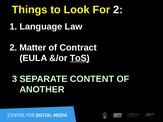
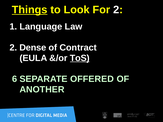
Things underline: none -> present
Matter: Matter -> Dense
3: 3 -> 6
CONTENT: CONTENT -> OFFERED
